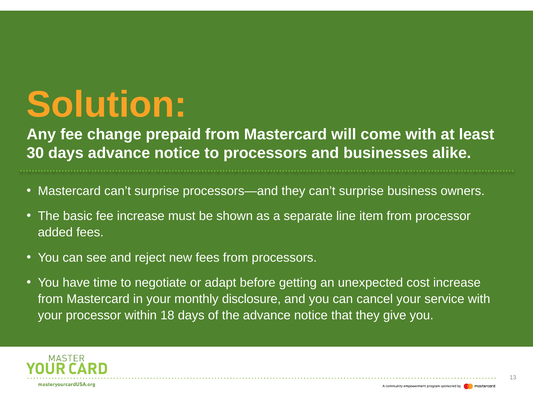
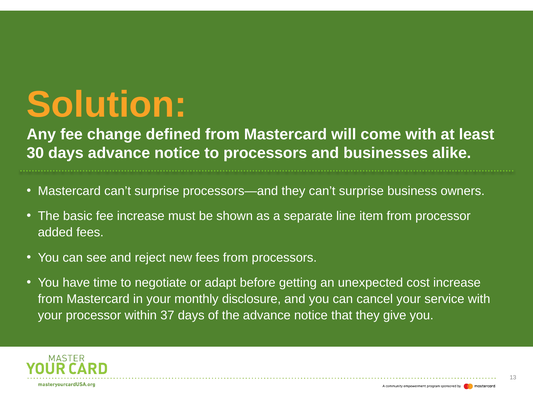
prepaid: prepaid -> defined
18: 18 -> 37
